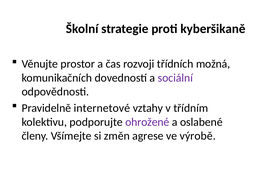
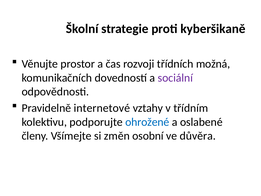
ohrožené colour: purple -> blue
agrese: agrese -> osobní
výrobě: výrobě -> důvěra
